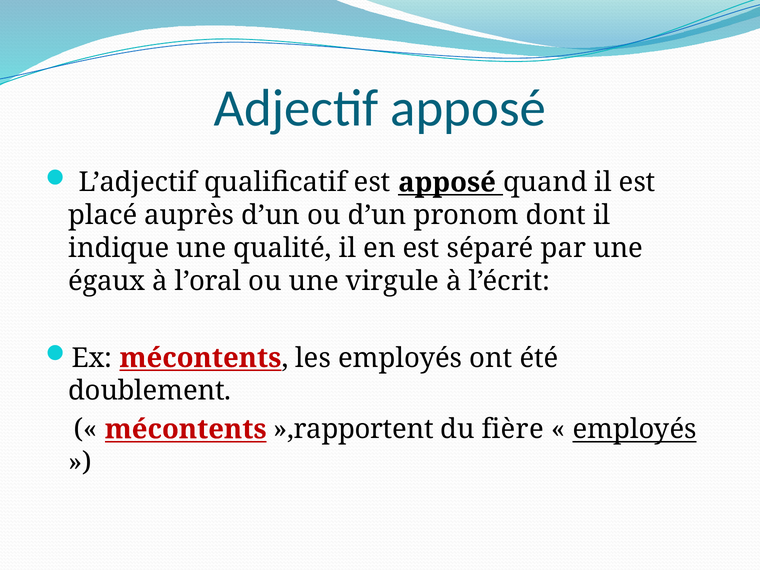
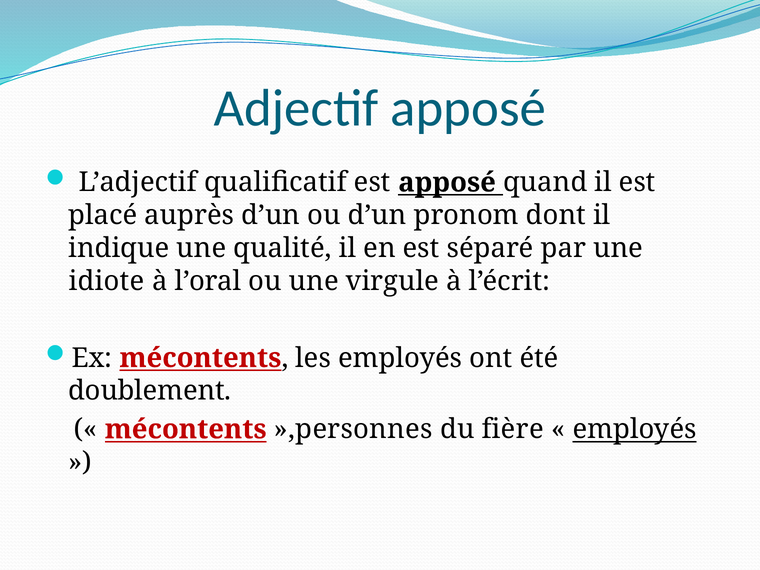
égaux: égaux -> idiote
»,rapportent: »,rapportent -> »,personnes
